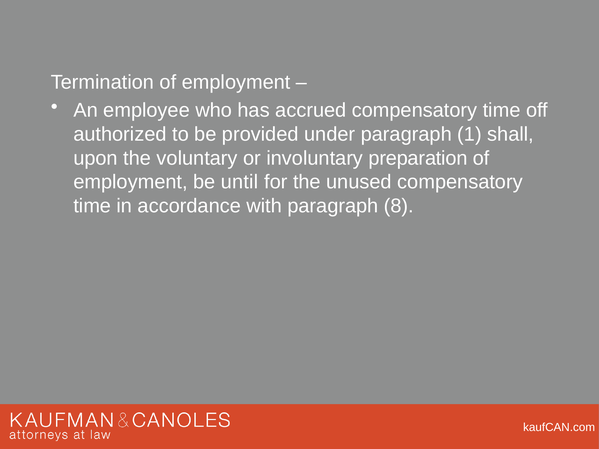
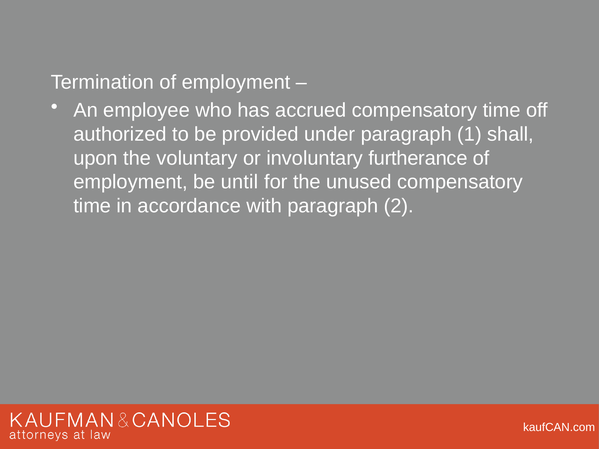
preparation: preparation -> furtherance
8: 8 -> 2
